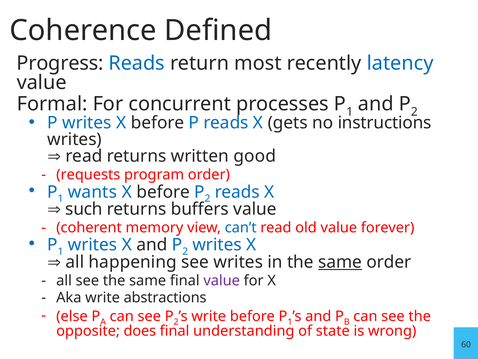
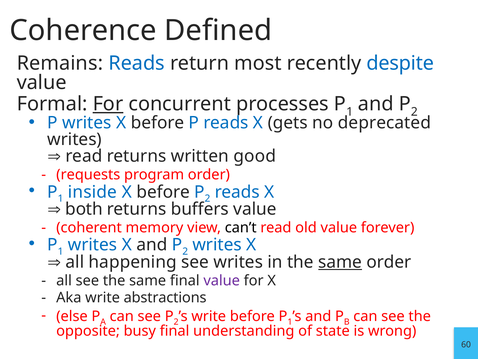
Progress: Progress -> Remains
latency: latency -> despite
For at (108, 104) underline: none -> present
instructions: instructions -> deprecated
wants: wants -> inside
such: such -> both
can’t colour: blue -> black
does: does -> busy
